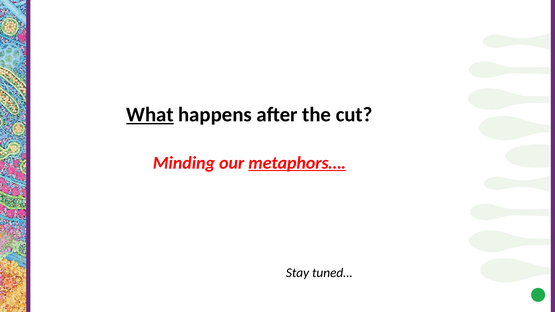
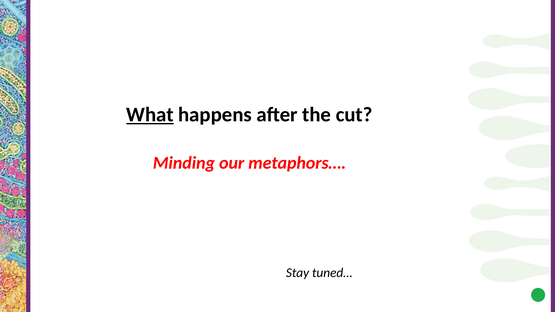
metaphors… underline: present -> none
